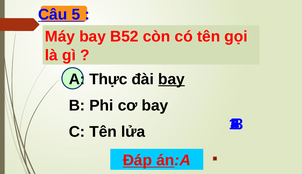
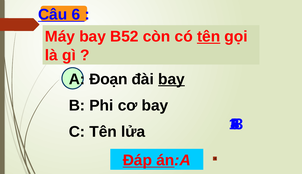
5: 5 -> 6
tên at (209, 37) underline: none -> present
Thực: Thực -> Đoạn
